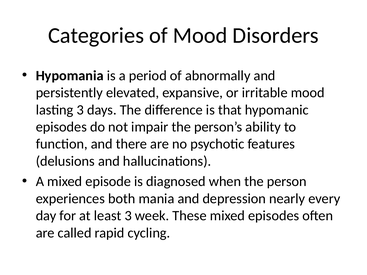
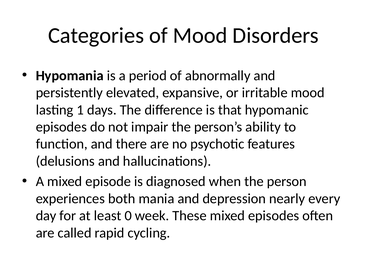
lasting 3: 3 -> 1
least 3: 3 -> 0
